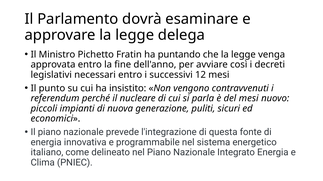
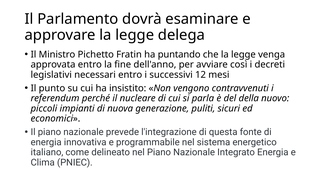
del mesi: mesi -> della
